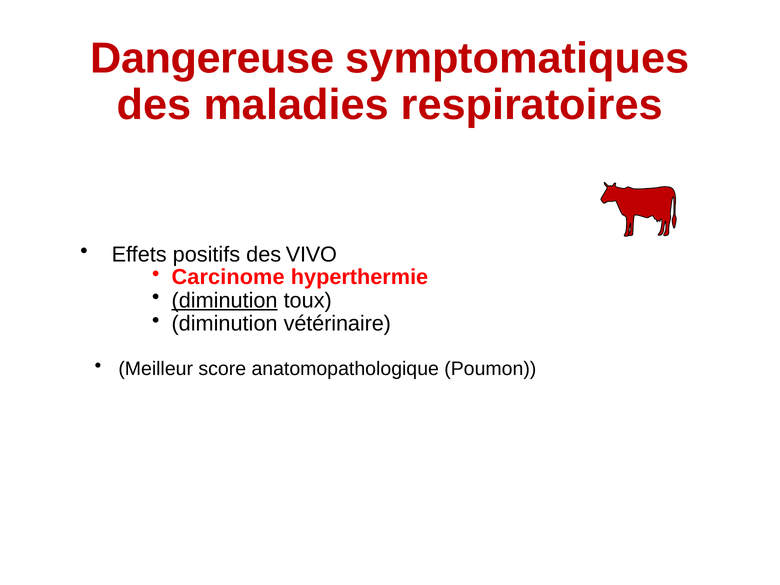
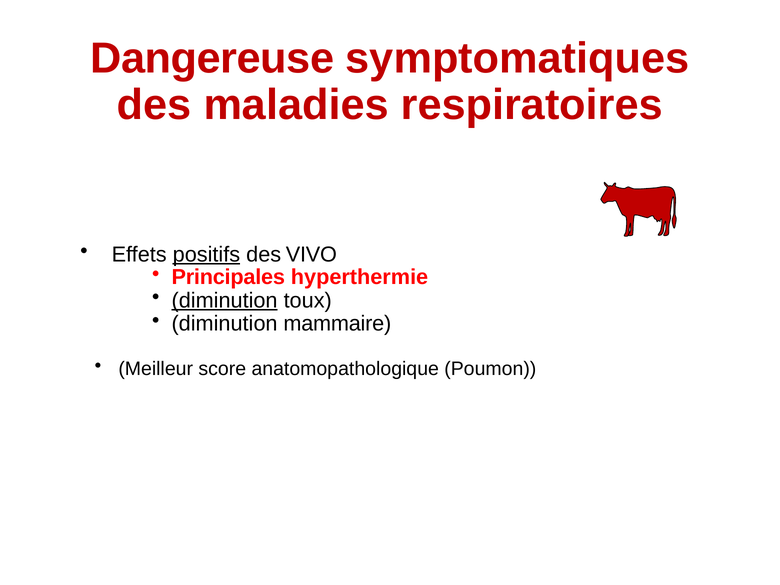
positifs underline: none -> present
Carcinome: Carcinome -> Principales
vétérinaire: vétérinaire -> mammaire
